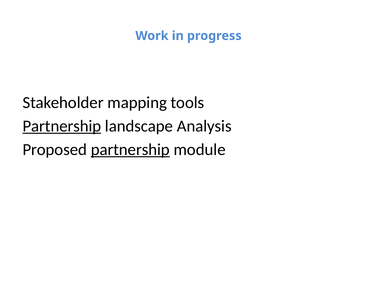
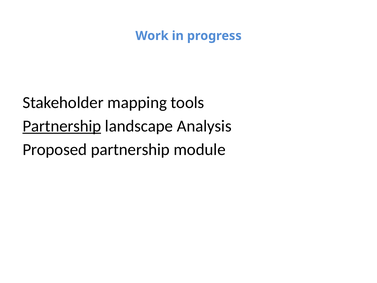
partnership at (130, 149) underline: present -> none
